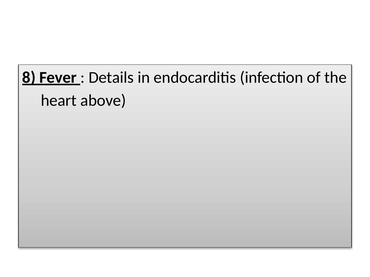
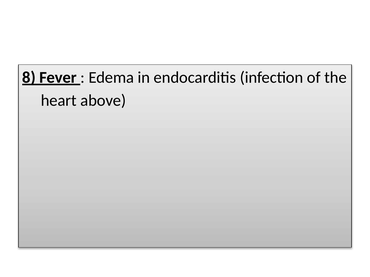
Details: Details -> Edema
